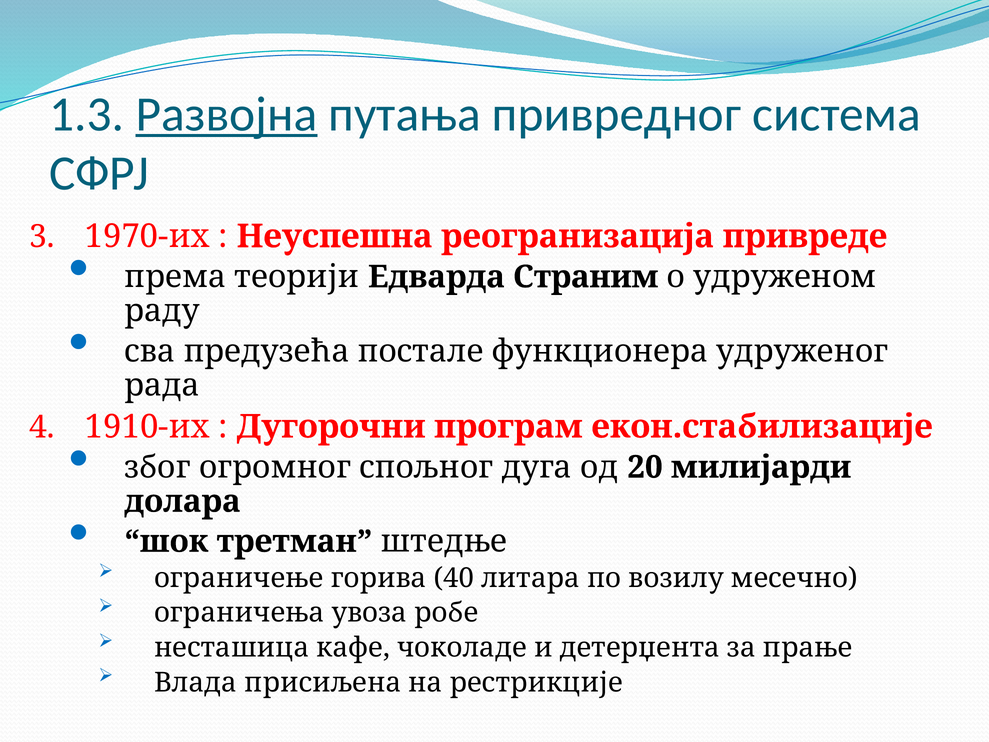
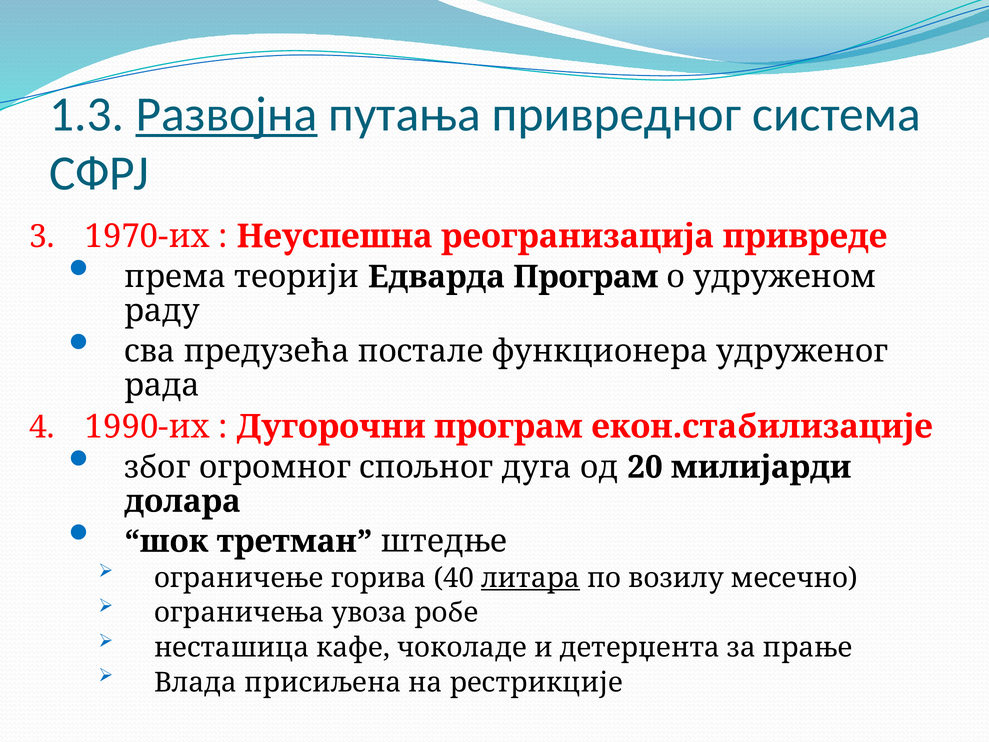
Едварда Страним: Страним -> Програм
1910-их: 1910-их -> 1990-их
литара underline: none -> present
